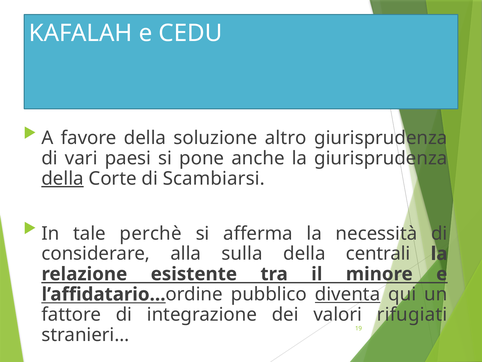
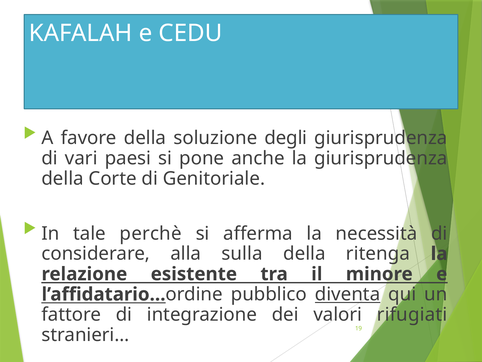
altro: altro -> degli
della at (63, 178) underline: present -> none
Scambiarsi: Scambiarsi -> Genitoriale
centrali: centrali -> ritenga
